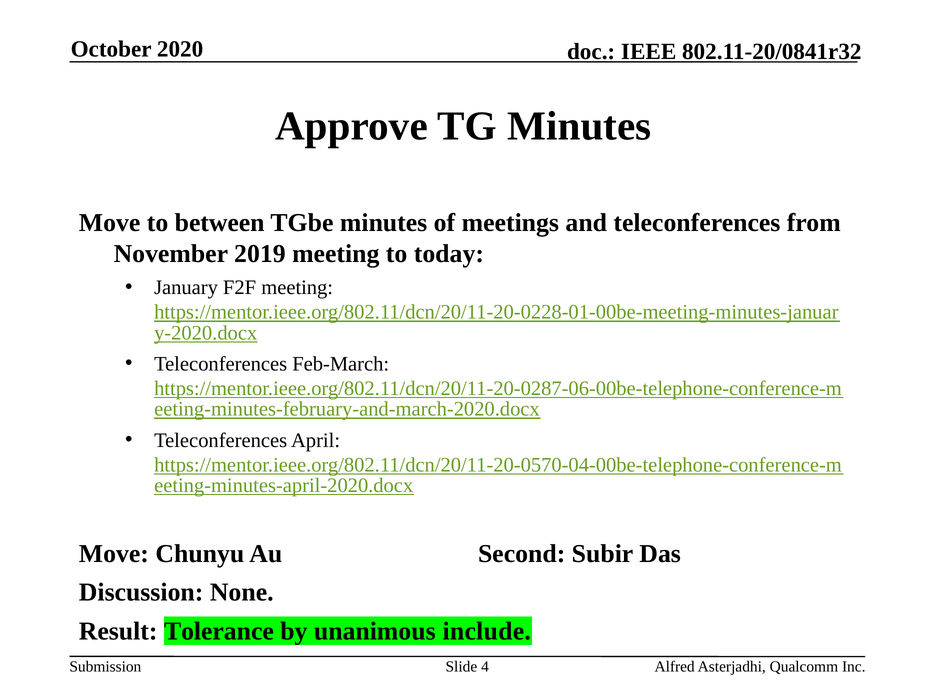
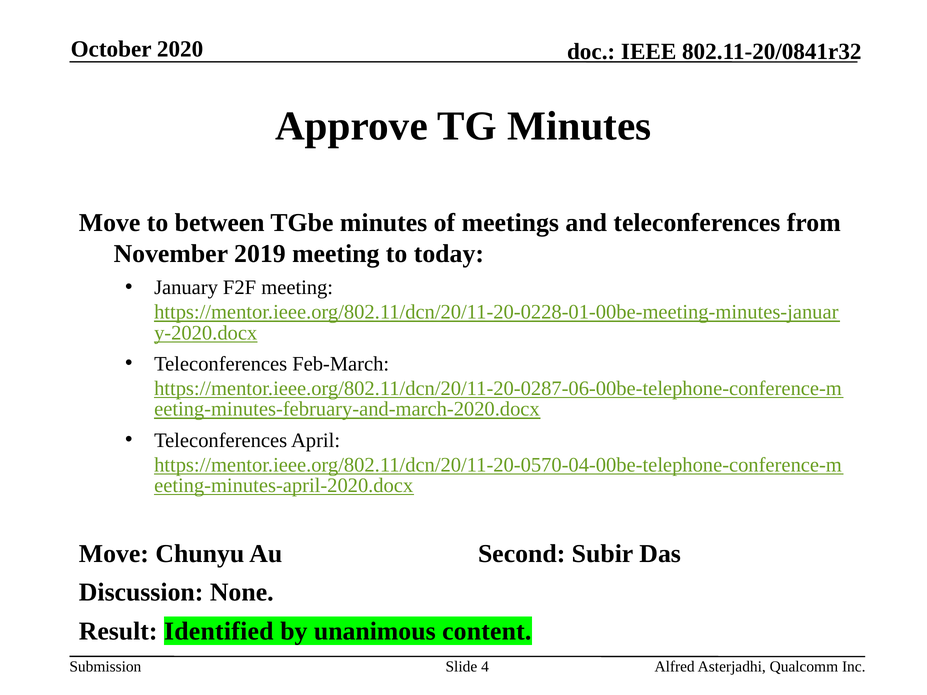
Tolerance: Tolerance -> Identified
include: include -> content
